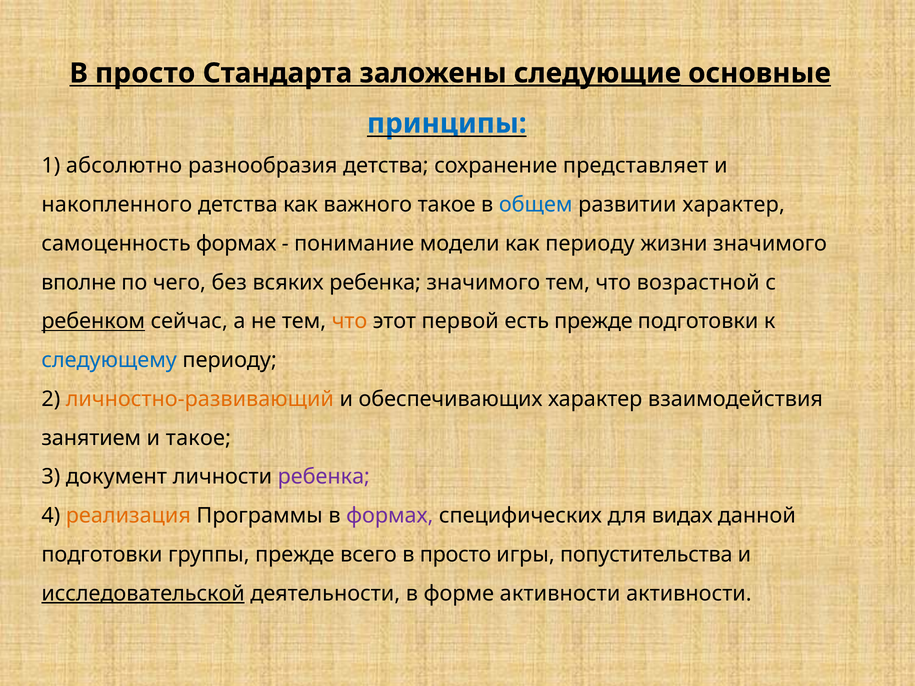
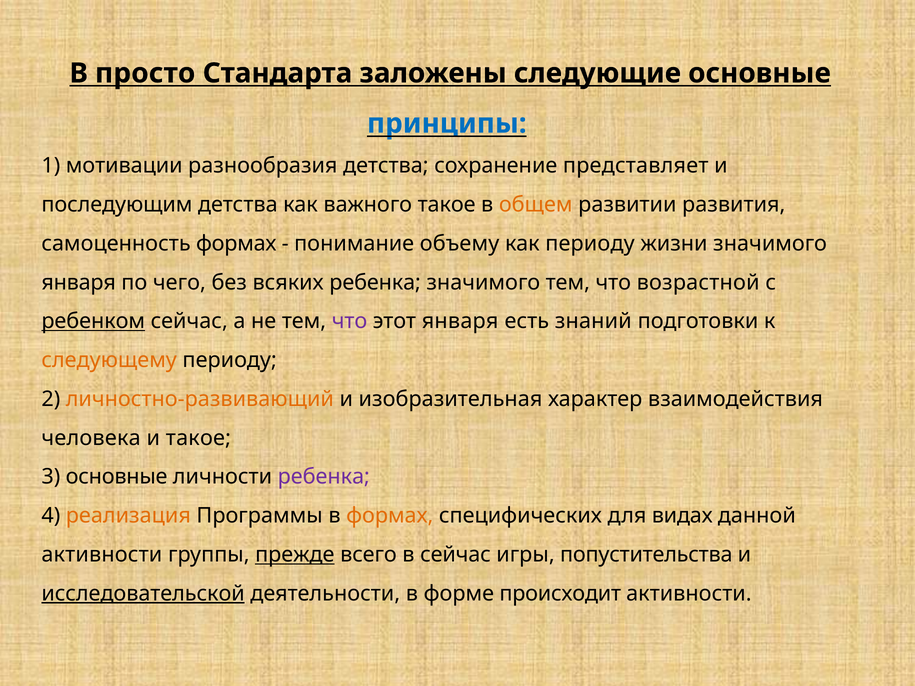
следующие underline: present -> none
абсолютно: абсолютно -> мотивации
накопленного: накопленного -> последующим
общем colour: blue -> orange
развитии характер: характер -> развития
модели: модели -> объему
вполне at (79, 282): вполне -> января
что at (349, 321) colour: orange -> purple
этот первой: первой -> января
есть прежде: прежде -> знаний
следующему colour: blue -> orange
обеспечивающих: обеспечивающих -> изобразительная
занятием: занятием -> человека
3 документ: документ -> основные
формах at (390, 516) colour: purple -> orange
подготовки at (102, 555): подготовки -> активности
прежде at (295, 555) underline: none -> present
всего в просто: просто -> сейчас
форме активности: активности -> происходит
